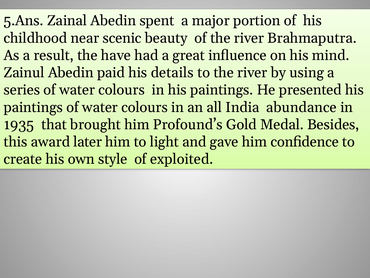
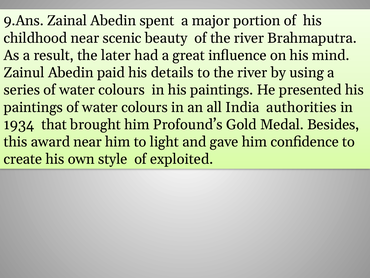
5.Ans: 5.Ans -> 9.Ans
have: have -> later
abundance: abundance -> authorities
1935: 1935 -> 1934
award later: later -> near
